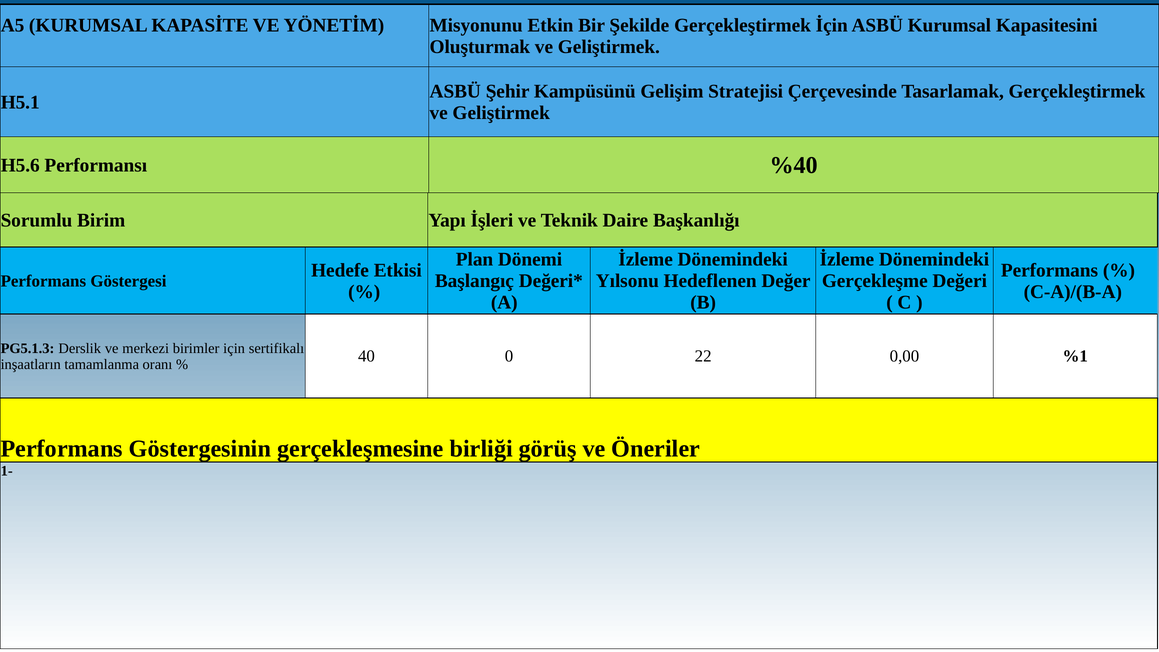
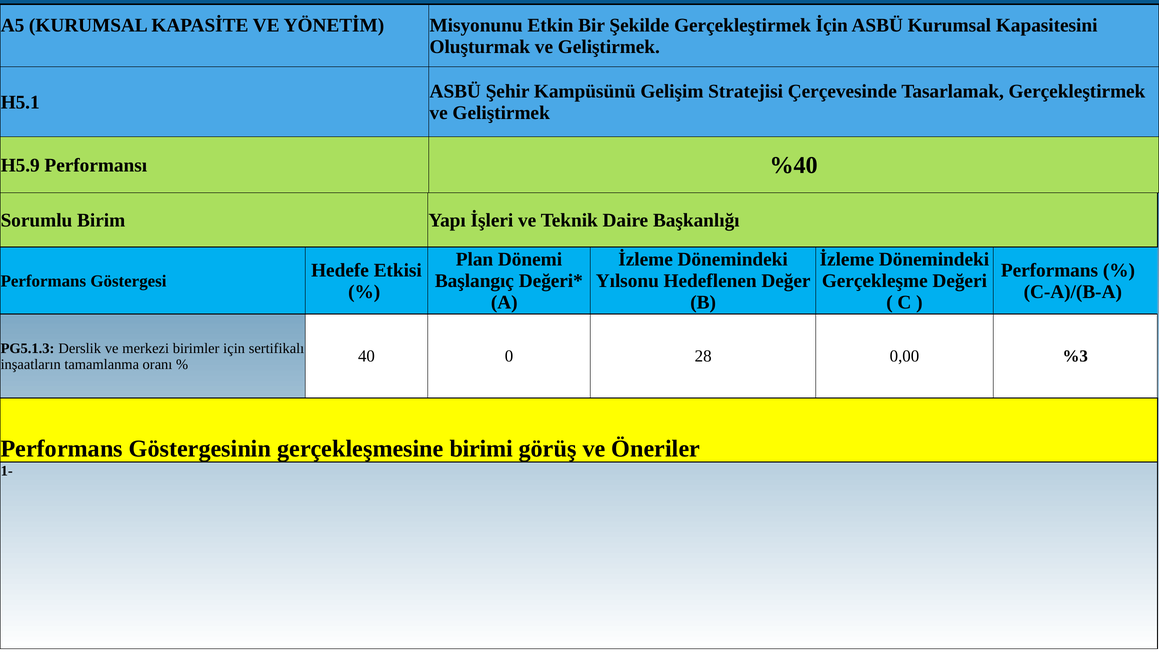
H5.6: H5.6 -> H5.9
22: 22 -> 28
%1: %1 -> %3
birliği: birliği -> birimi
